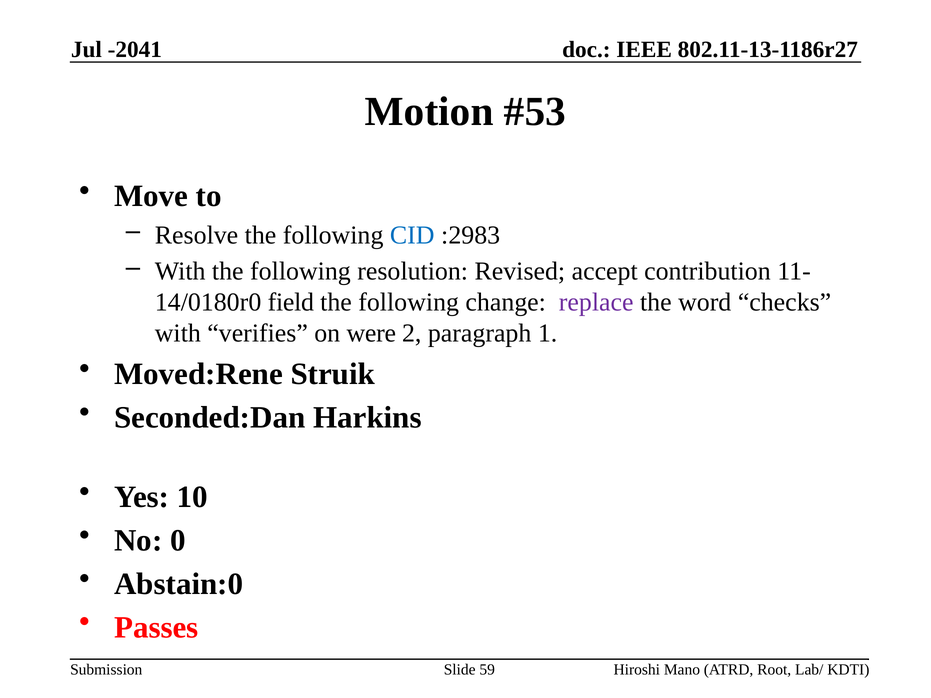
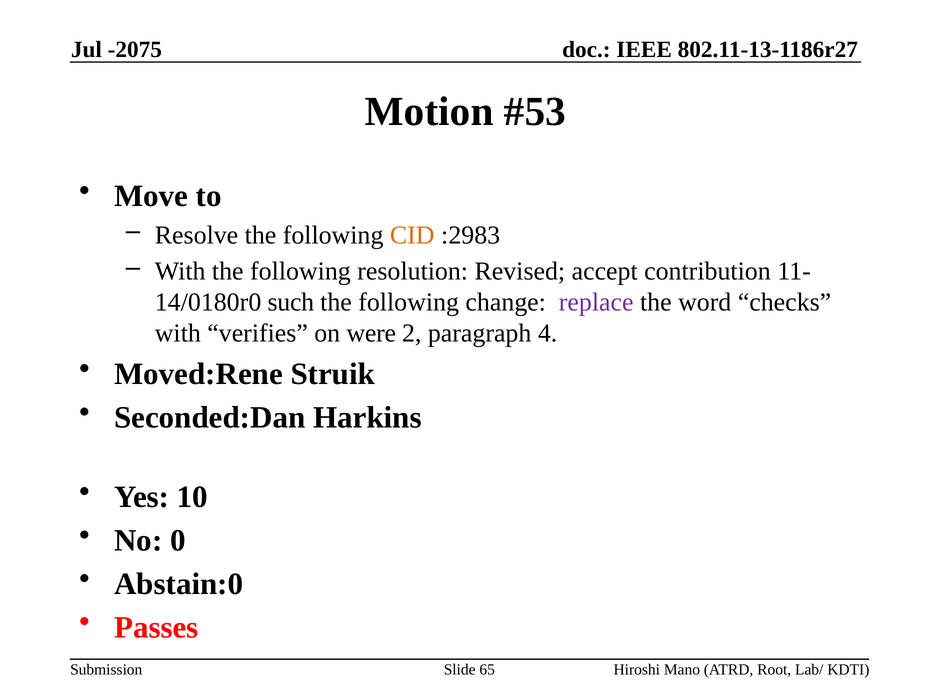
-2041: -2041 -> -2075
CID colour: blue -> orange
field: field -> such
1: 1 -> 4
59: 59 -> 65
